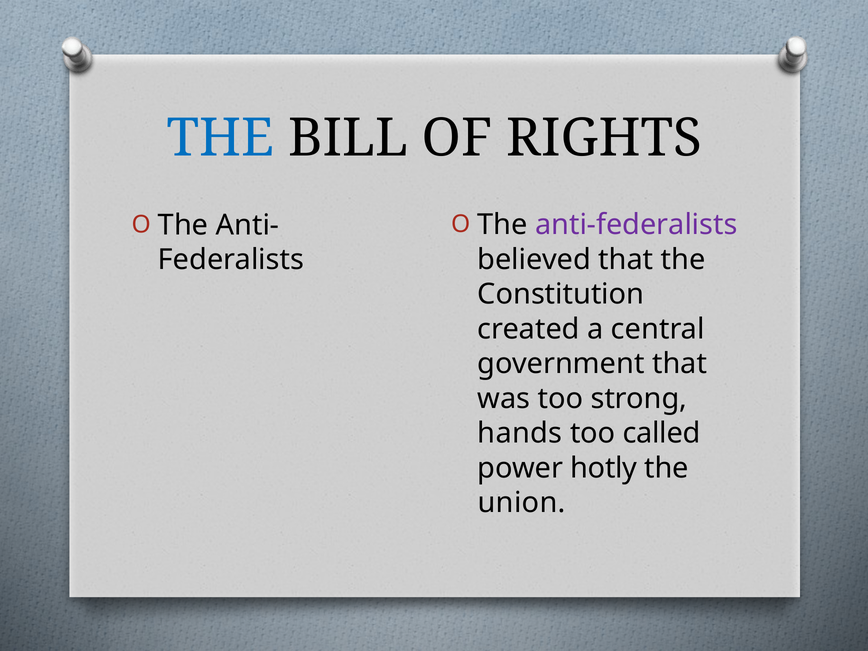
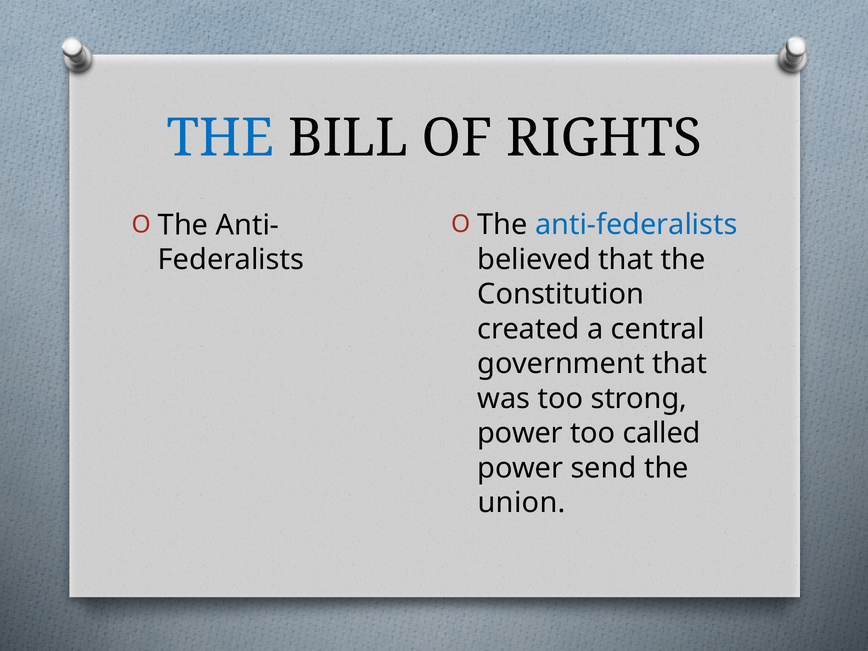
anti-federalists colour: purple -> blue
hands at (520, 433): hands -> power
hotly: hotly -> send
